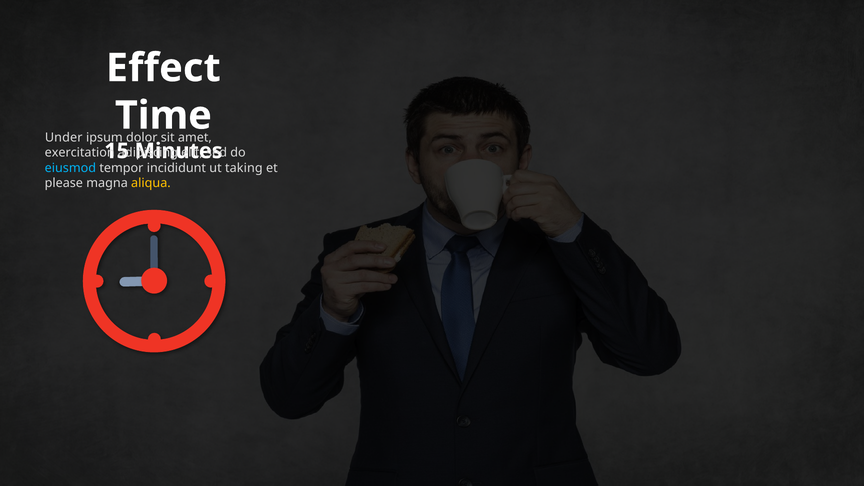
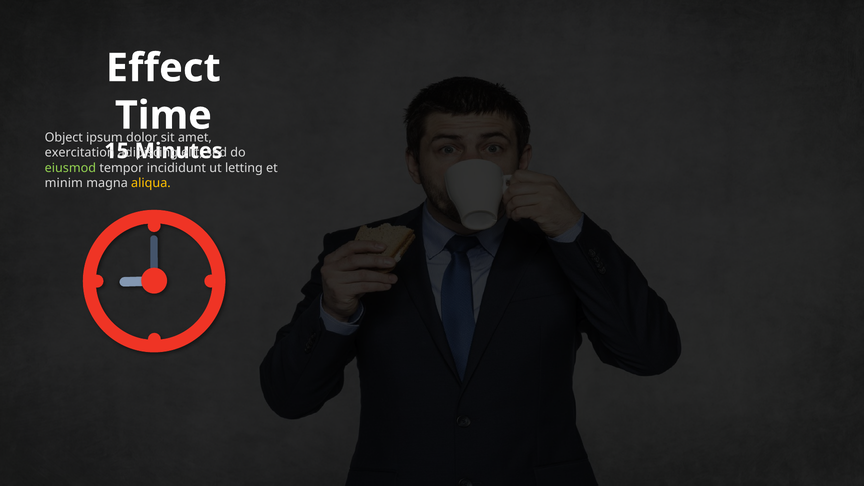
Under: Under -> Object
eiusmod colour: light blue -> light green
taking: taking -> letting
please: please -> minim
